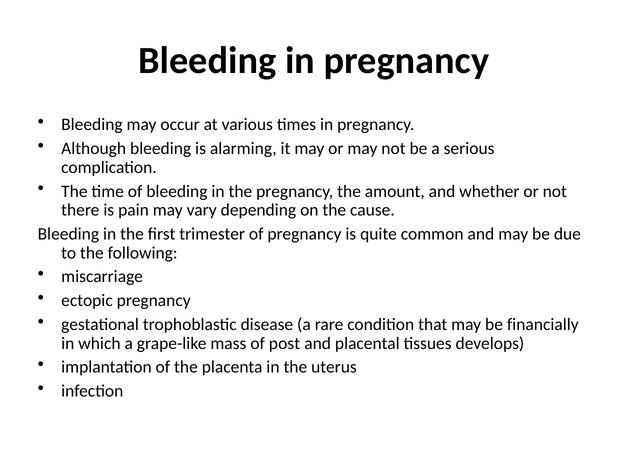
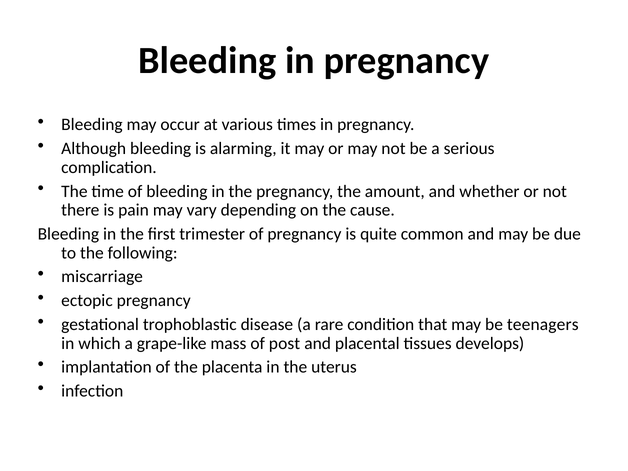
financially: financially -> teenagers
